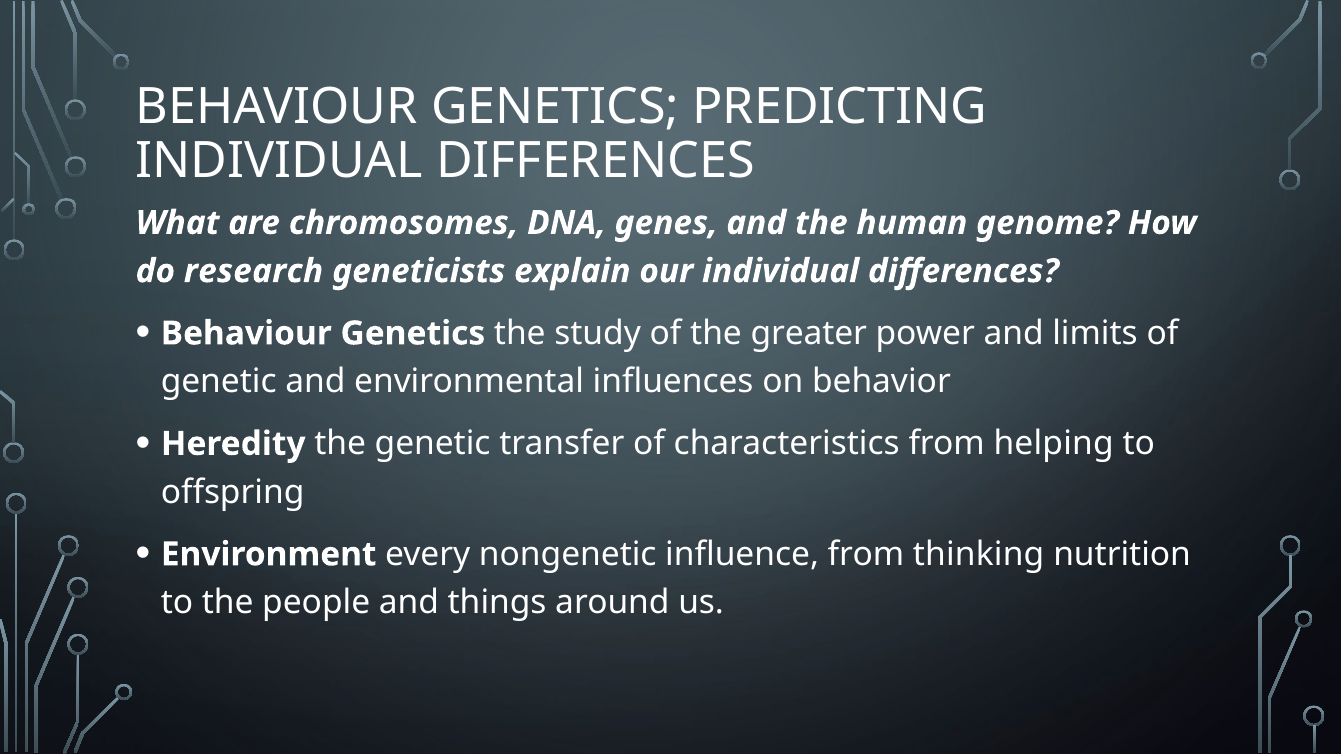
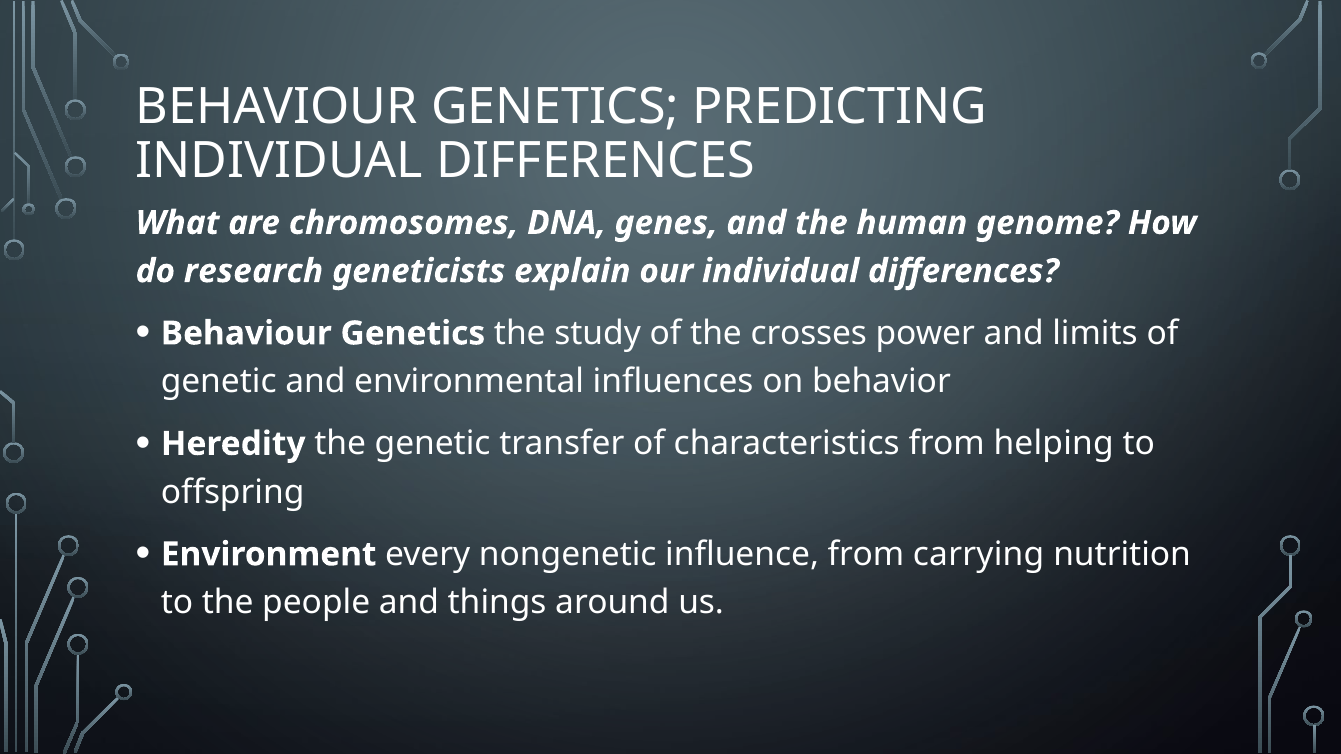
greater: greater -> crosses
thinking: thinking -> carrying
